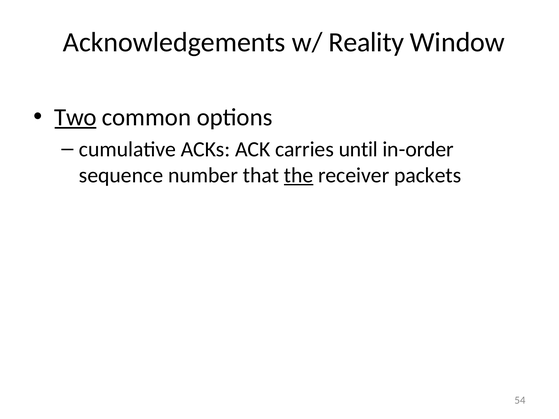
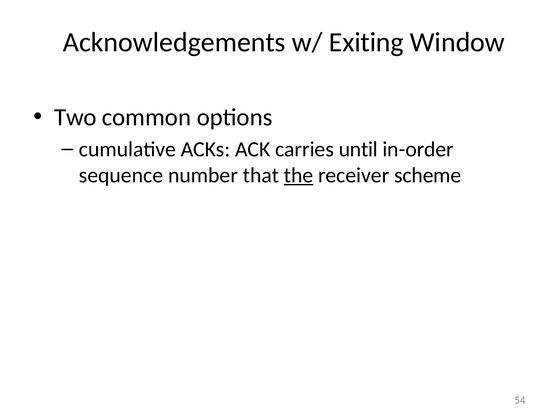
Reality: Reality -> Exiting
Two underline: present -> none
packets: packets -> scheme
